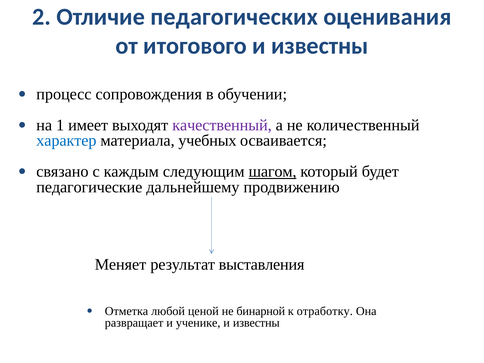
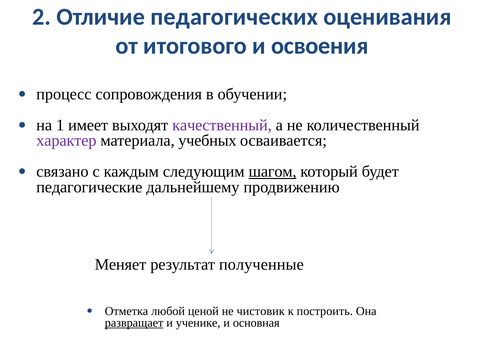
итогового и известны: известны -> освоения
характер colour: blue -> purple
выставления: выставления -> полученные
бинарной: бинарной -> чистовик
отработку: отработку -> построить
развращает underline: none -> present
известны at (256, 323): известны -> основная
